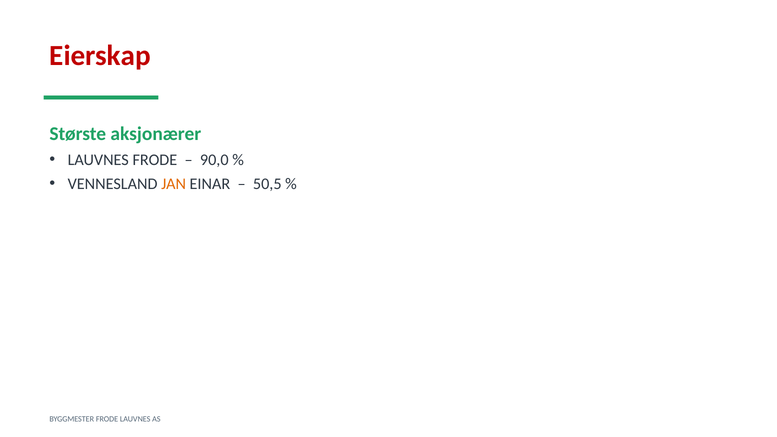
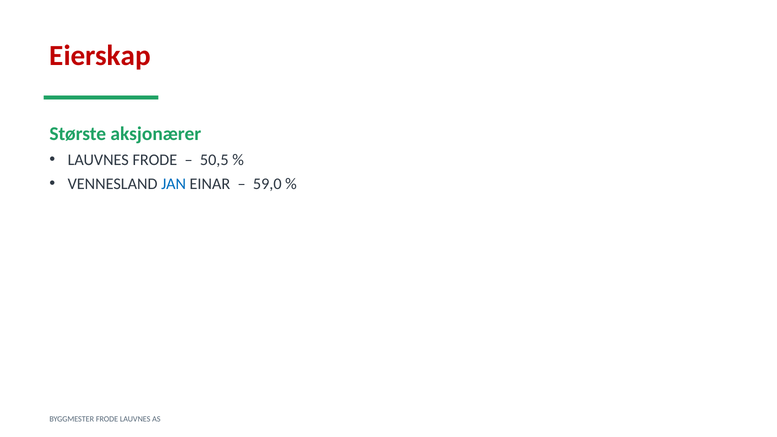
90,0: 90,0 -> 50,5
JAN colour: orange -> blue
50,5: 50,5 -> 59,0
